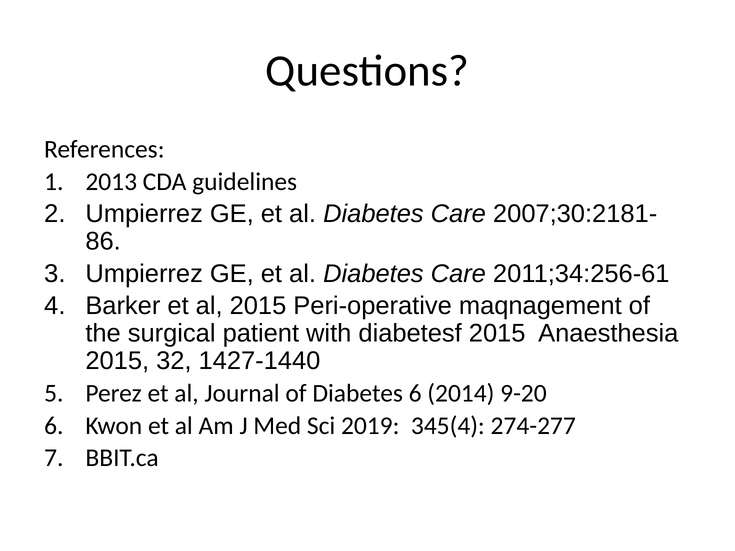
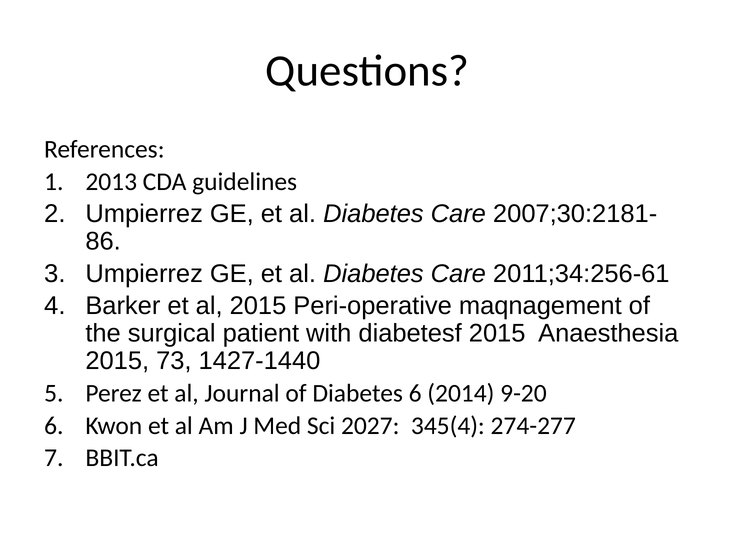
32: 32 -> 73
2019: 2019 -> 2027
